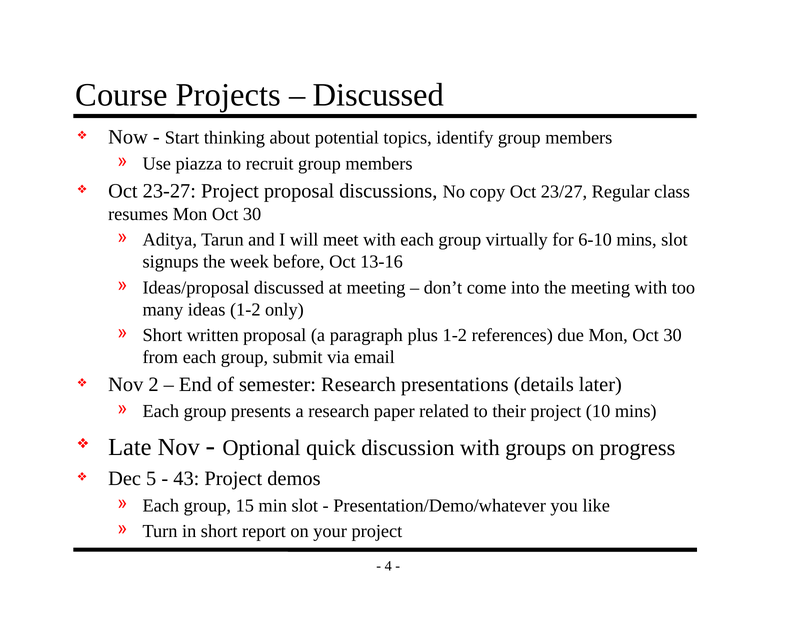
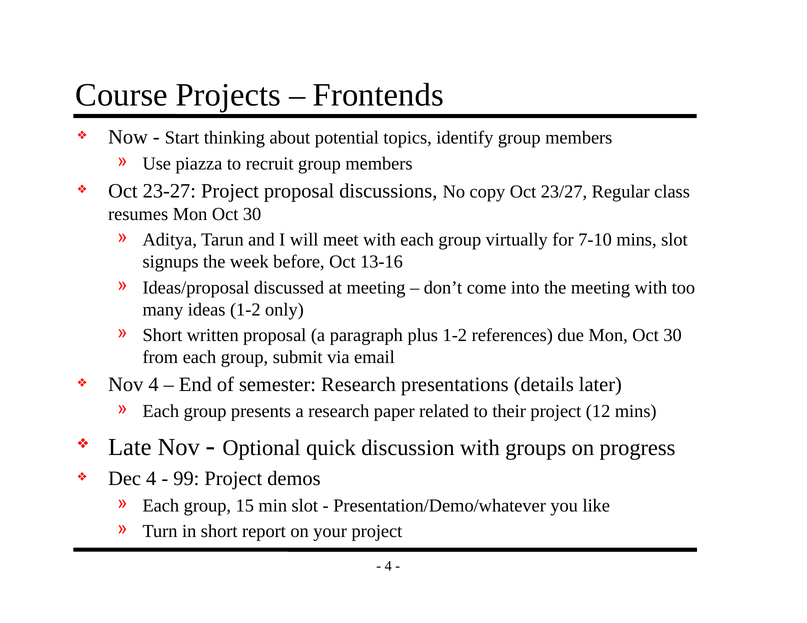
Discussed at (379, 95): Discussed -> Frontends
6-10: 6-10 -> 7-10
Nov 2: 2 -> 4
10: 10 -> 12
Dec 5: 5 -> 4
43: 43 -> 99
